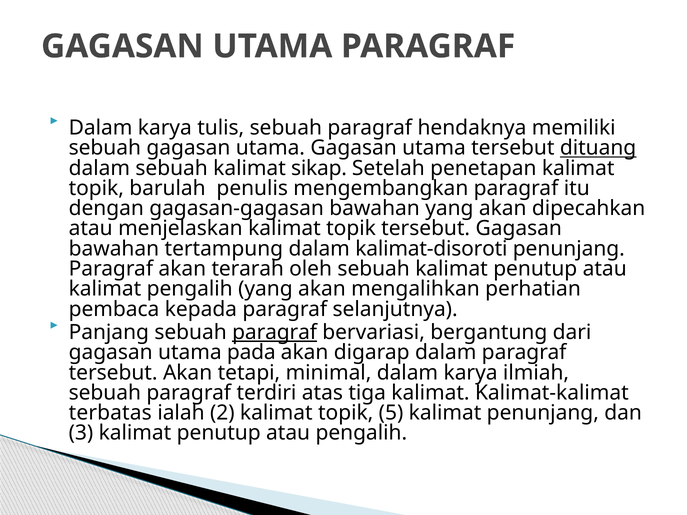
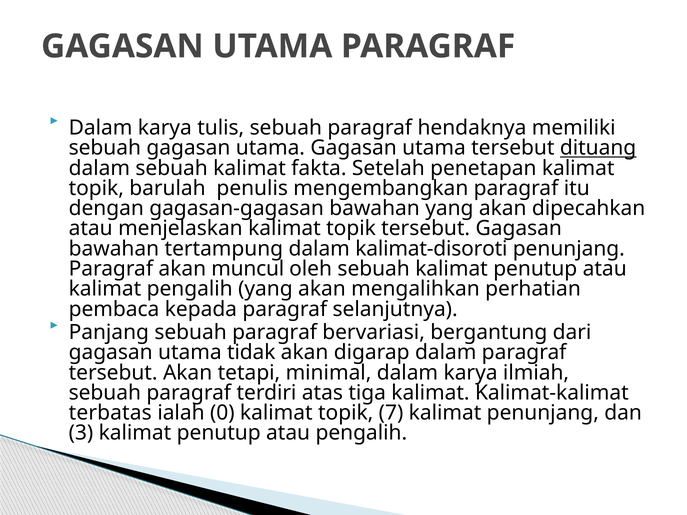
sikap: sikap -> fakta
terarah: terarah -> muncul
paragraf at (275, 332) underline: present -> none
pada: pada -> tidak
2: 2 -> 0
5: 5 -> 7
